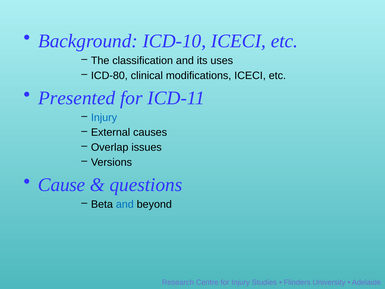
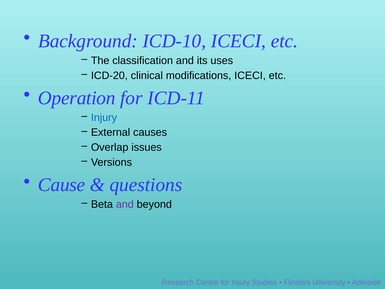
ICD-80: ICD-80 -> ICD-20
Presented: Presented -> Operation
and at (125, 204) colour: blue -> purple
